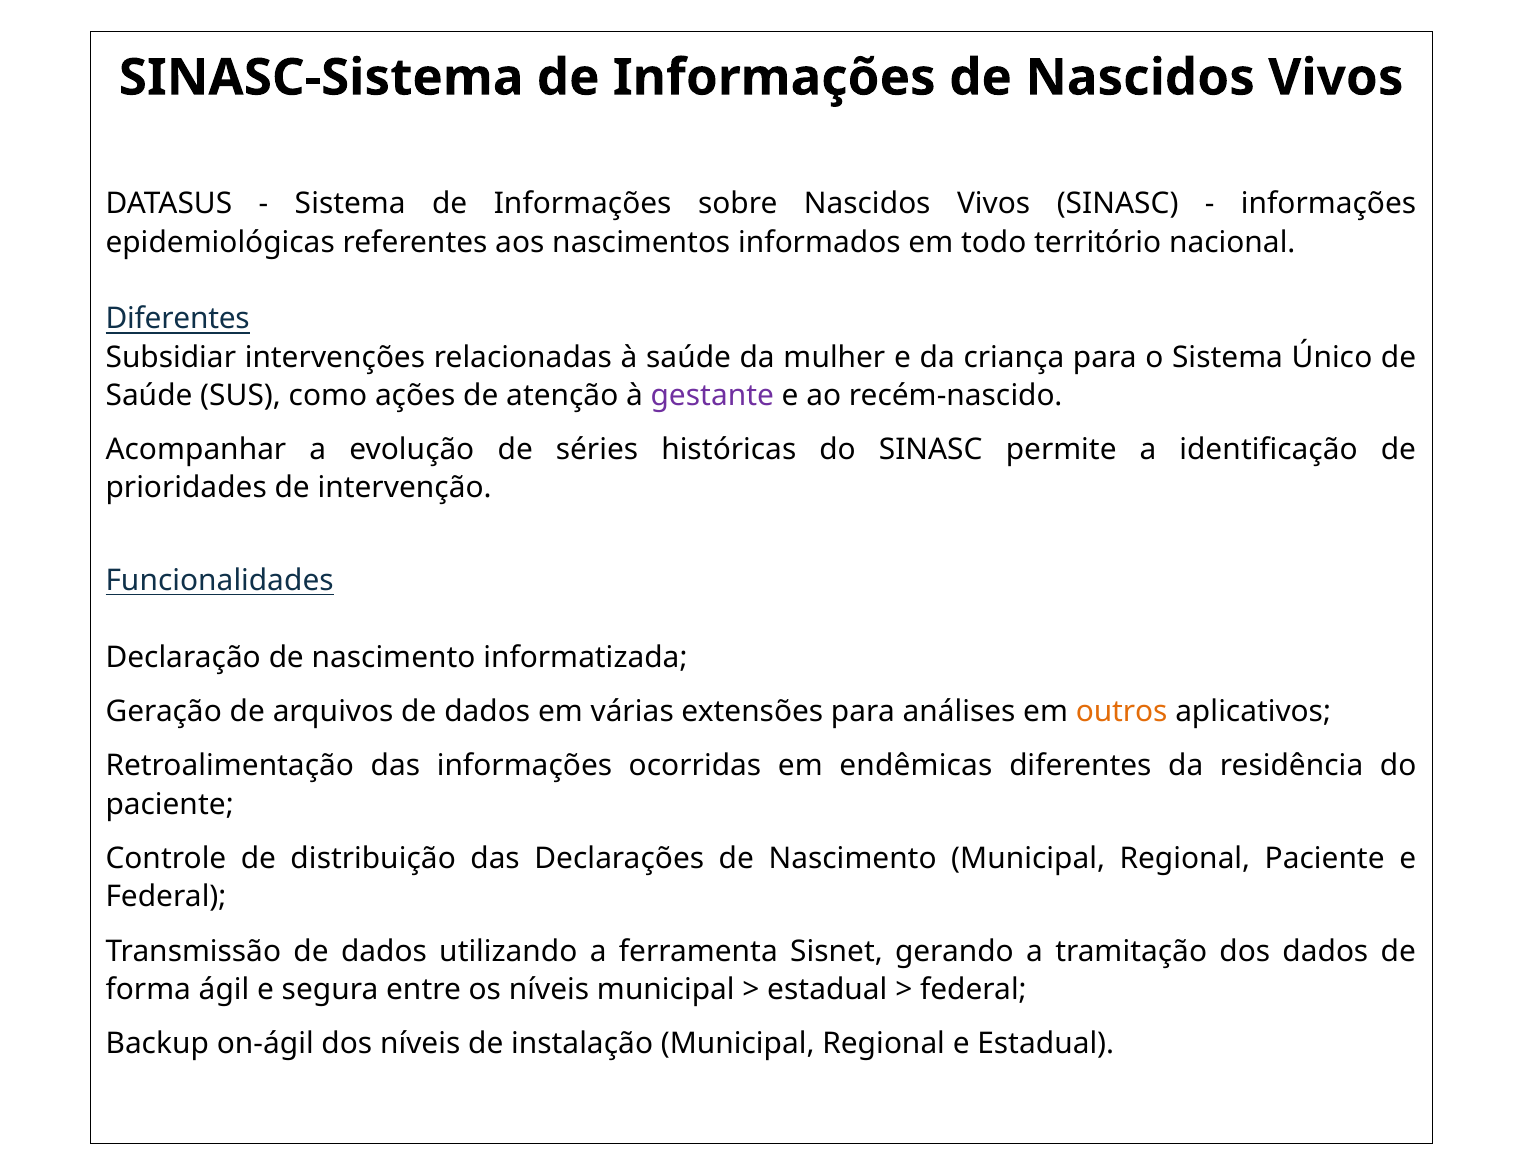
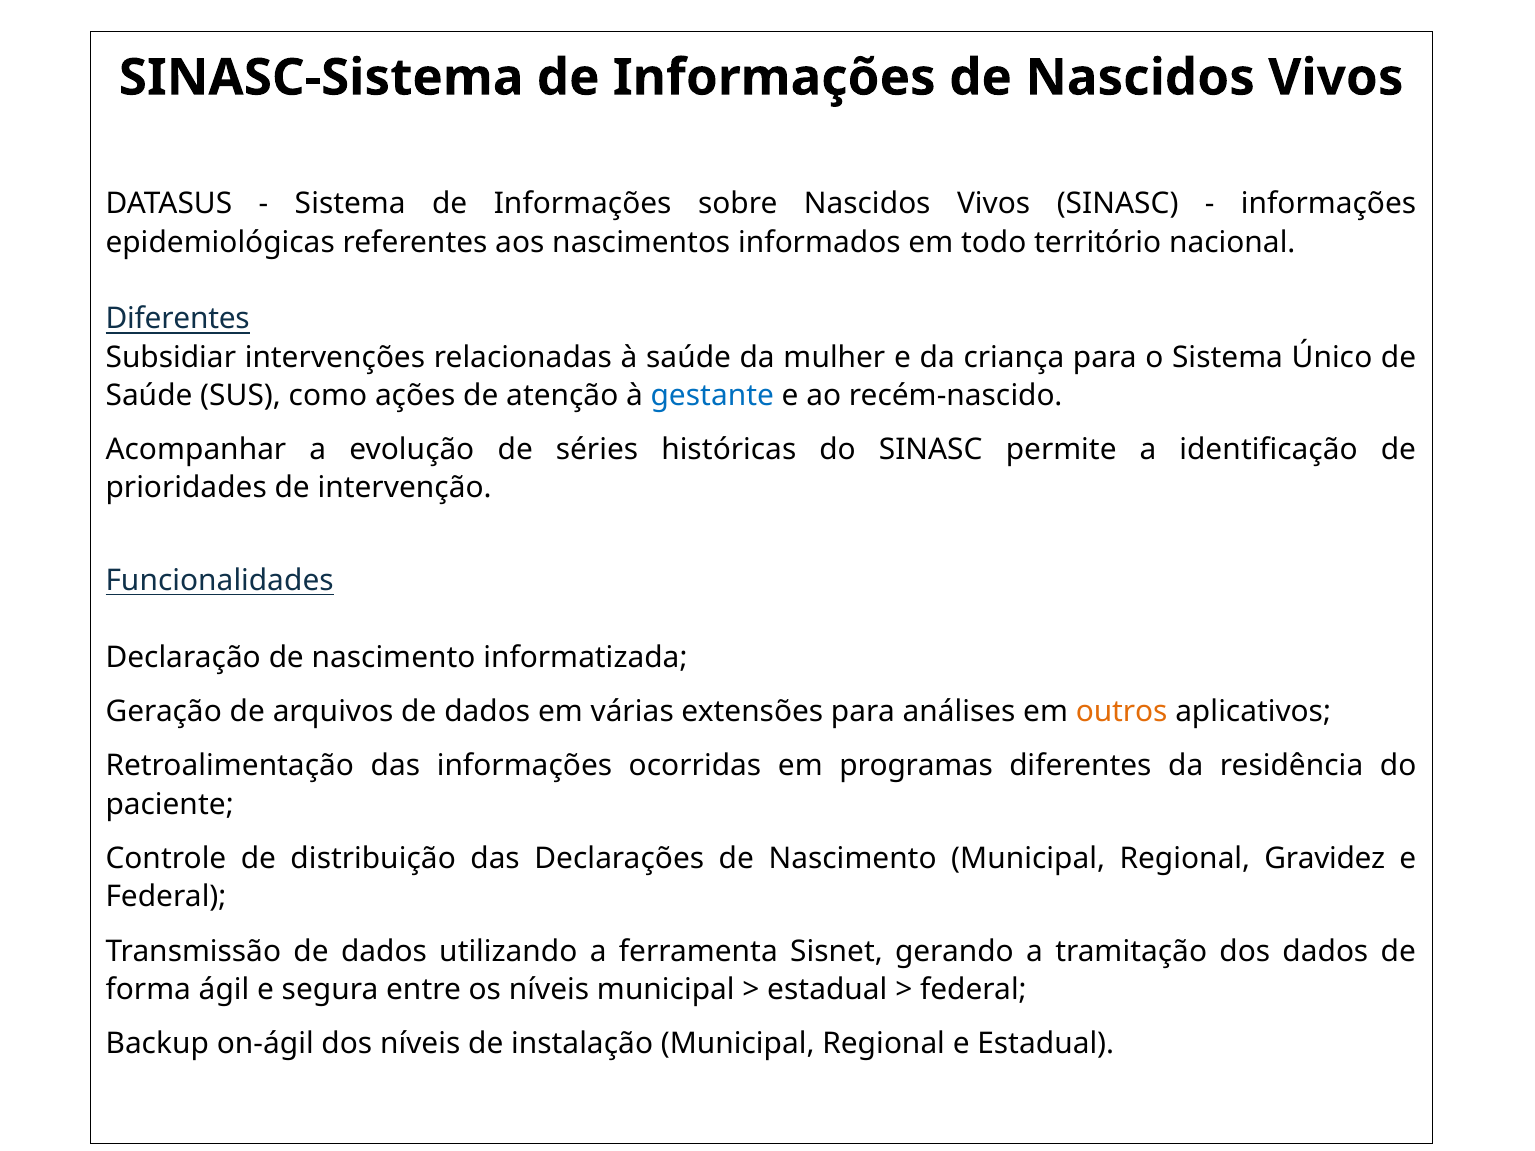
gestante colour: purple -> blue
endêmicas: endêmicas -> programas
Regional Paciente: Paciente -> Gravidez
